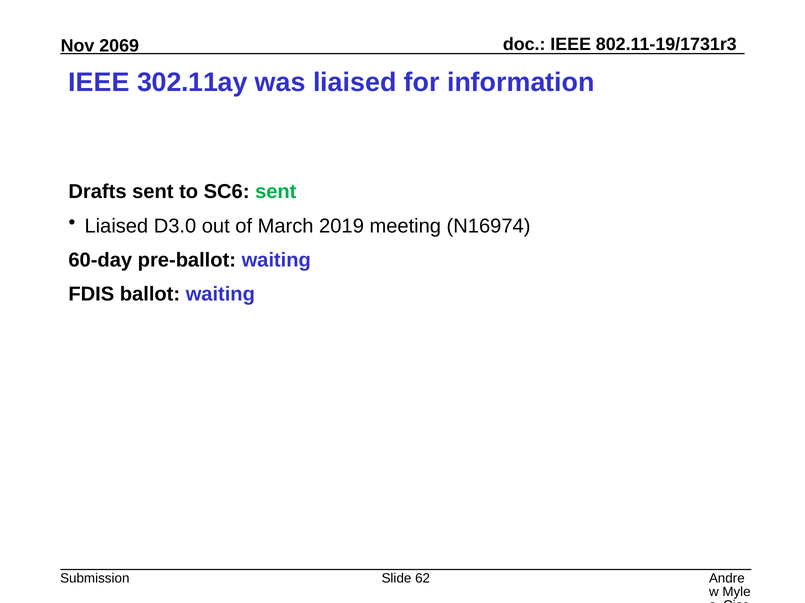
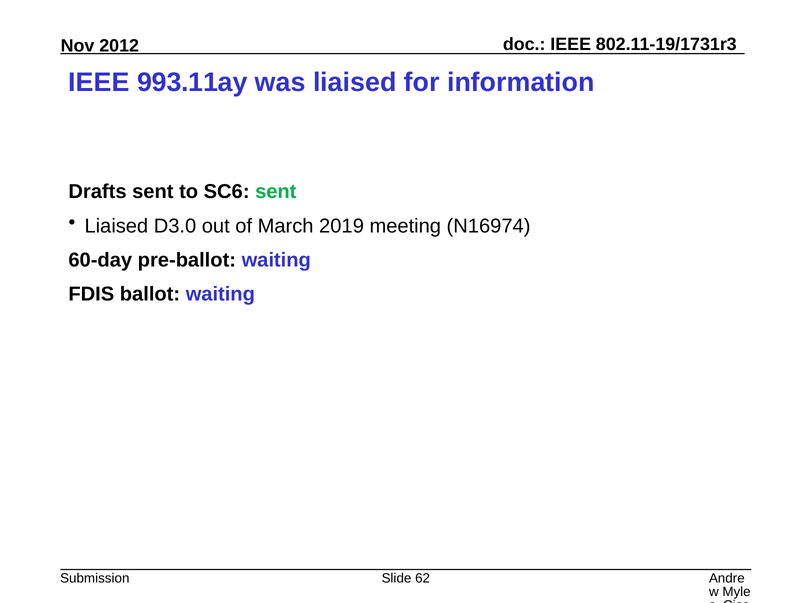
2069: 2069 -> 2012
302.11ay: 302.11ay -> 993.11ay
